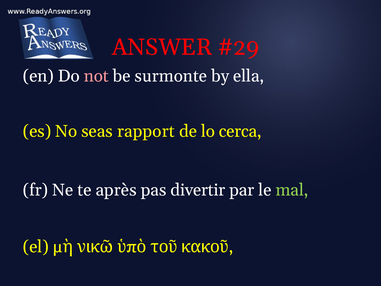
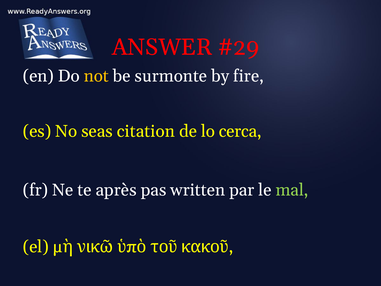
not colour: pink -> yellow
ella: ella -> fire
rapport: rapport -> citation
divertir: divertir -> written
